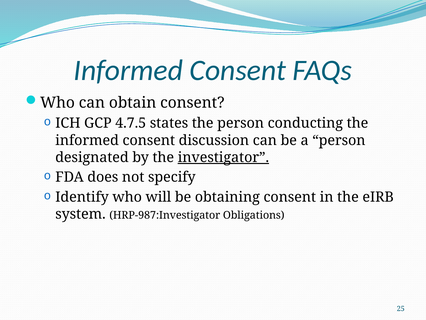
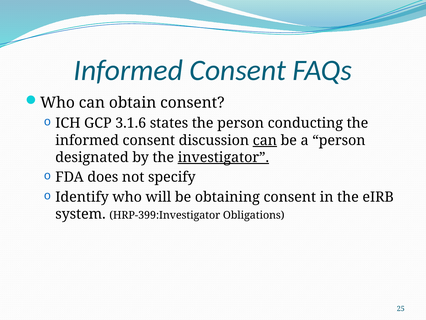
4.7.5: 4.7.5 -> 3.1.6
can at (265, 140) underline: none -> present
HRP-987:Investigator: HRP-987:Investigator -> HRP-399:Investigator
